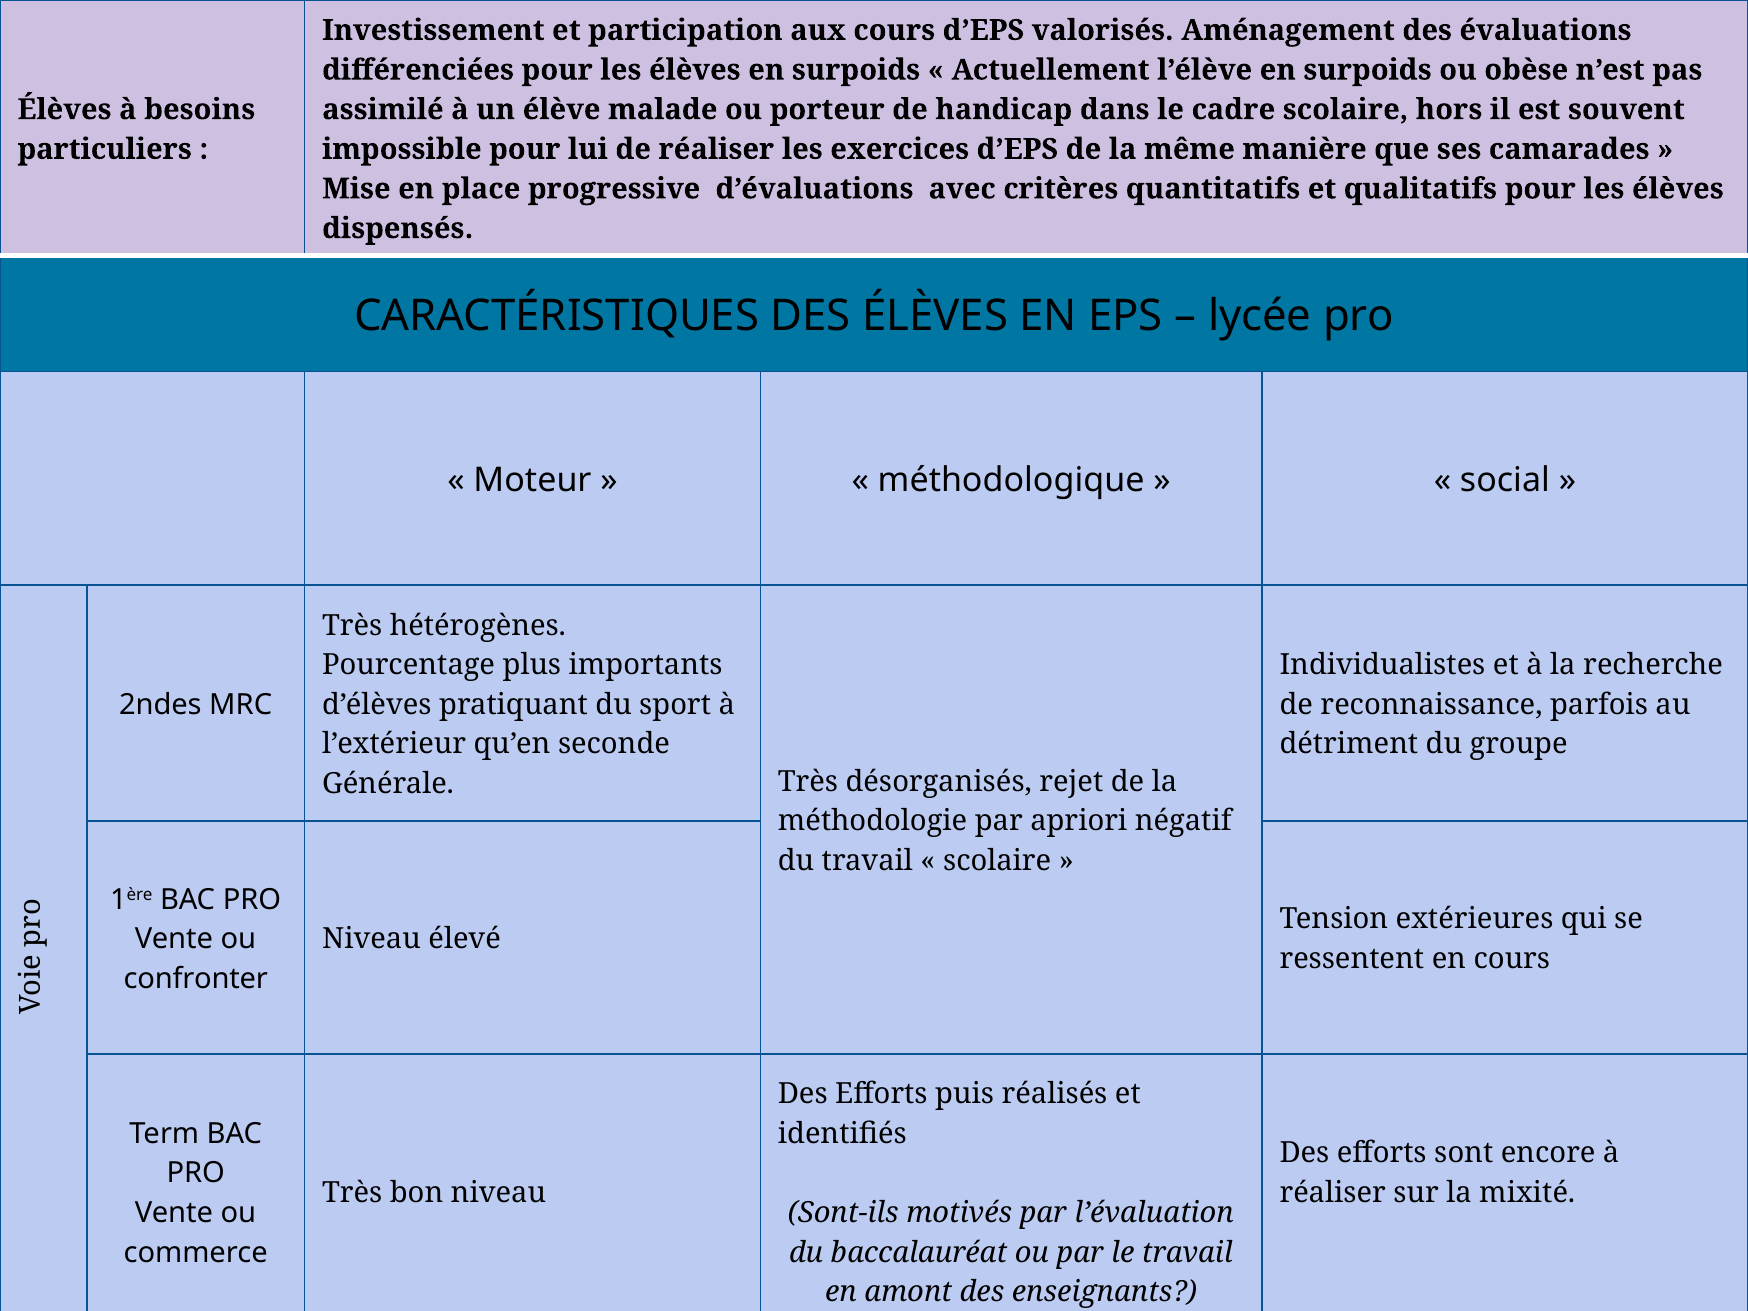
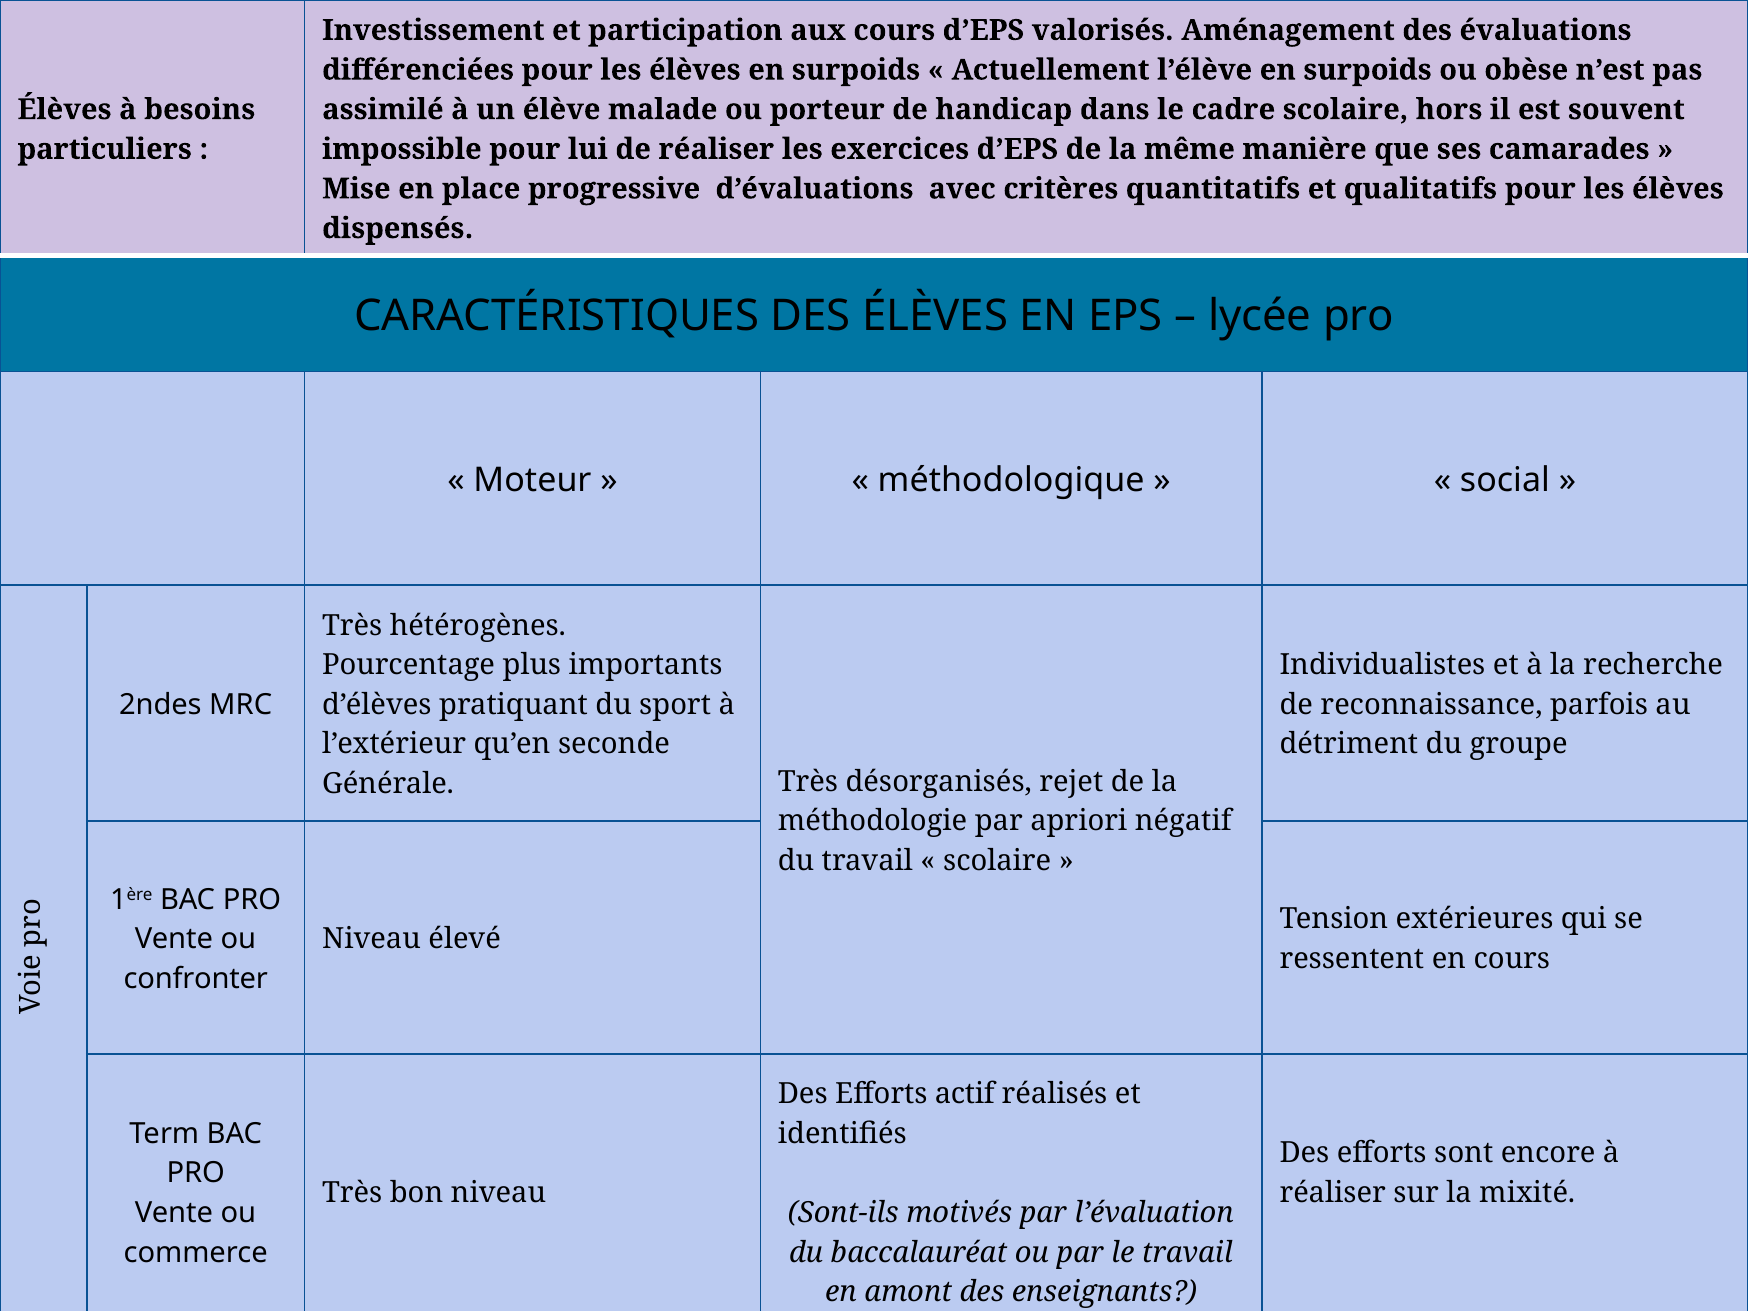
puis: puis -> actif
